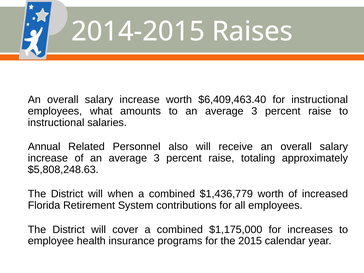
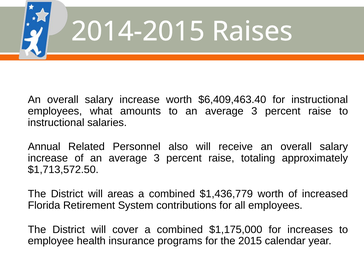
$5,808,248.63: $5,808,248.63 -> $1,713,572.50
when: when -> areas
